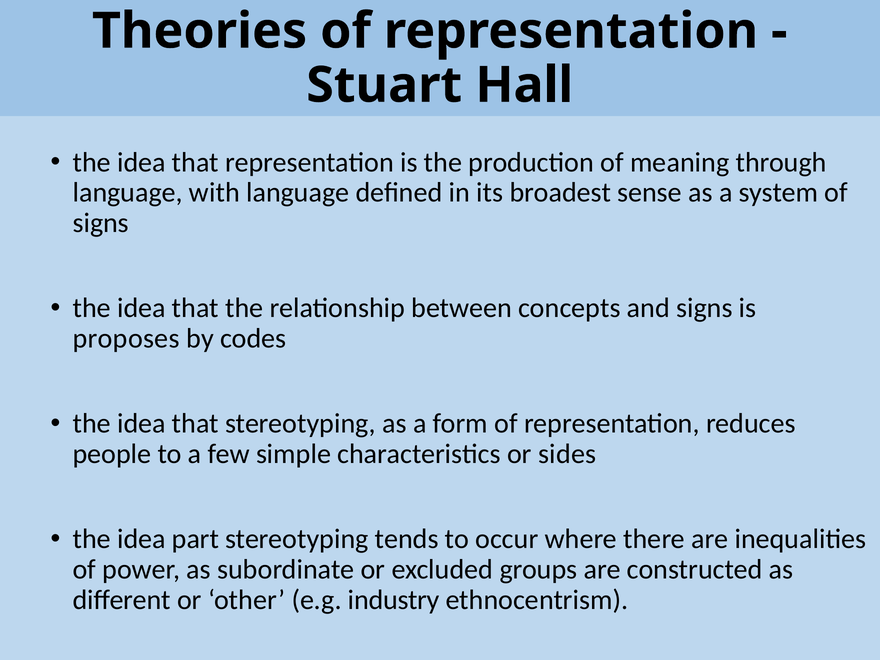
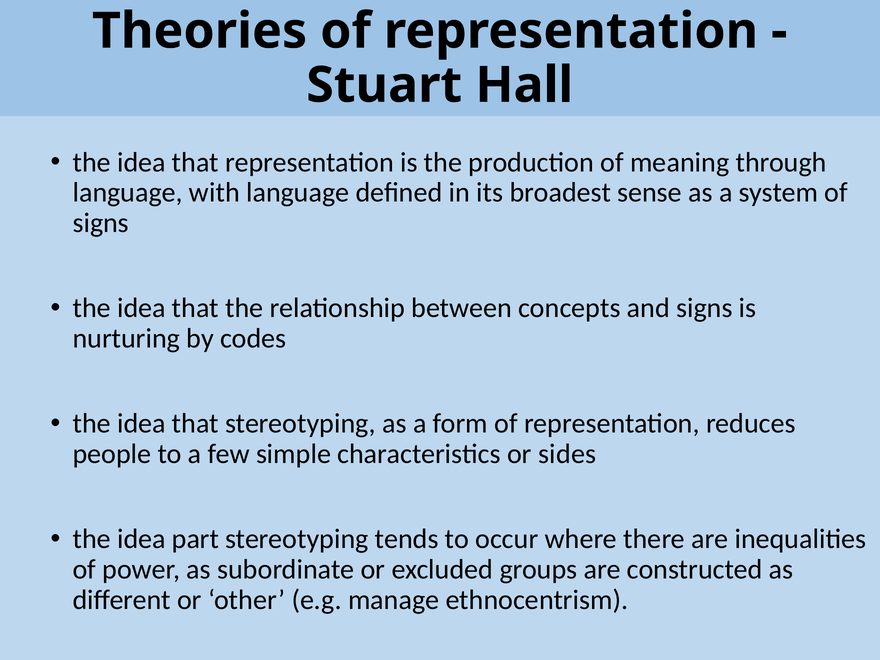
proposes: proposes -> nurturing
industry: industry -> manage
